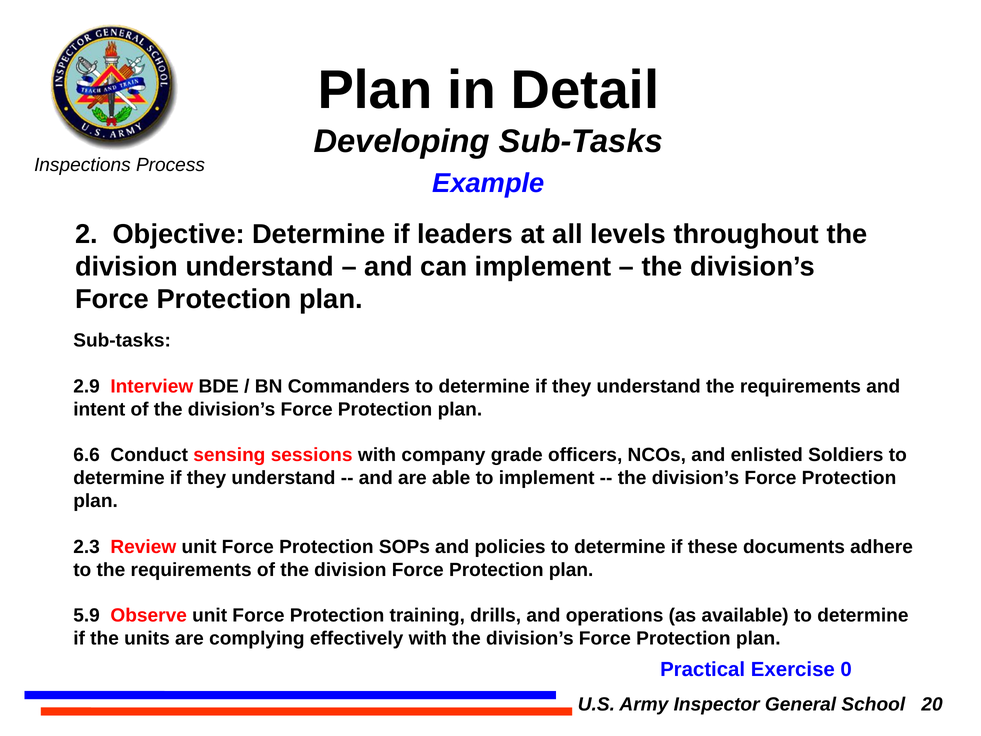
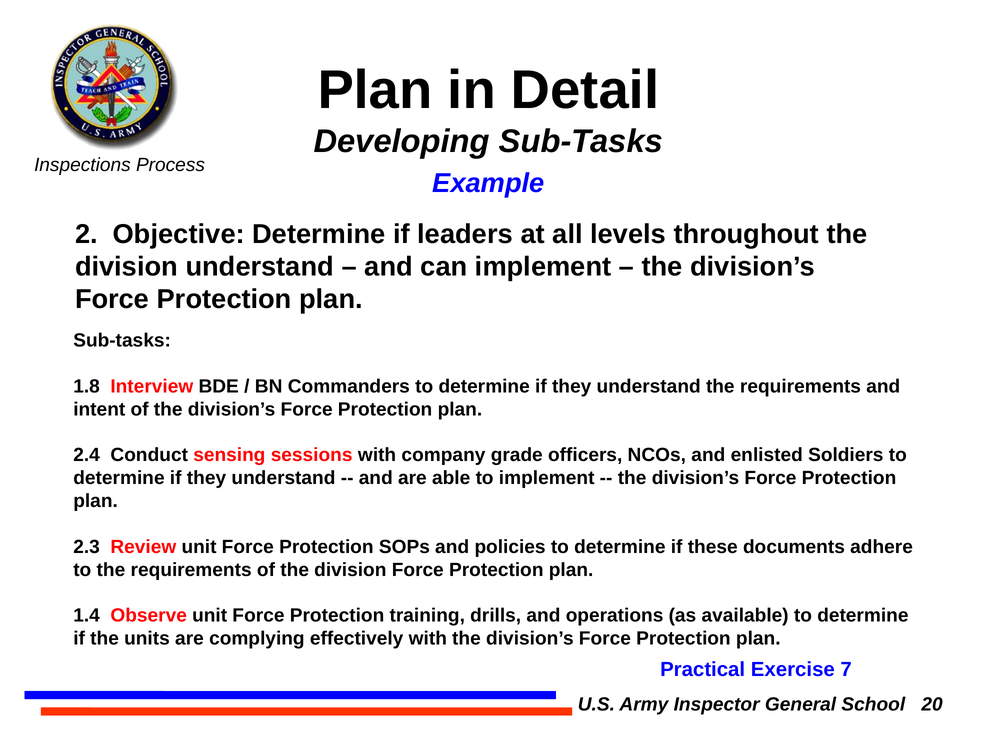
2.9: 2.9 -> 1.8
6.6: 6.6 -> 2.4
5.9: 5.9 -> 1.4
0: 0 -> 7
